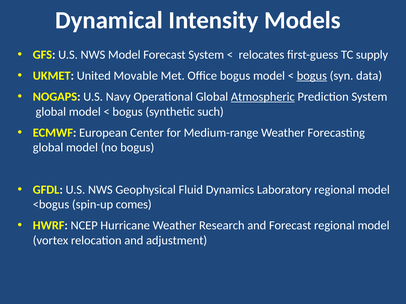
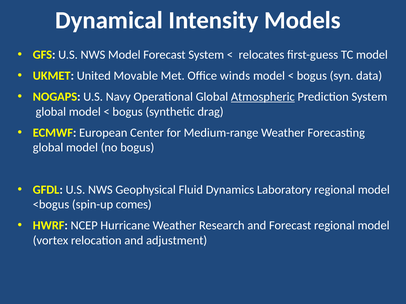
TC supply: supply -> model
Office bogus: bogus -> winds
bogus at (312, 76) underline: present -> none
such: such -> drag
